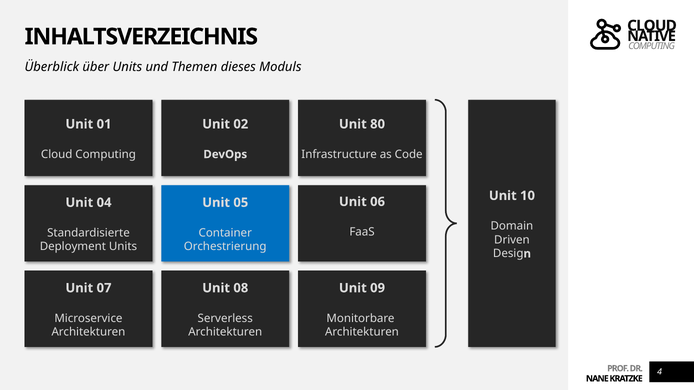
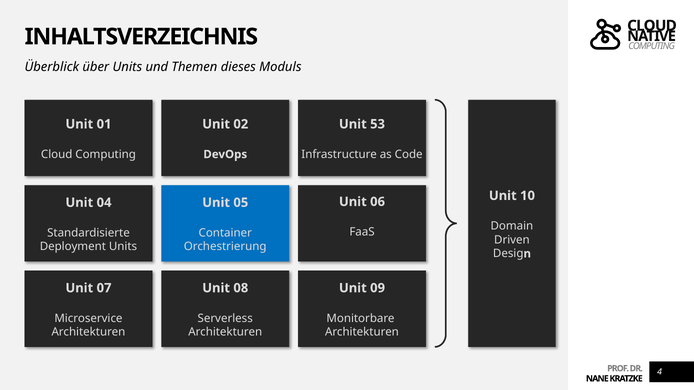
80: 80 -> 53
